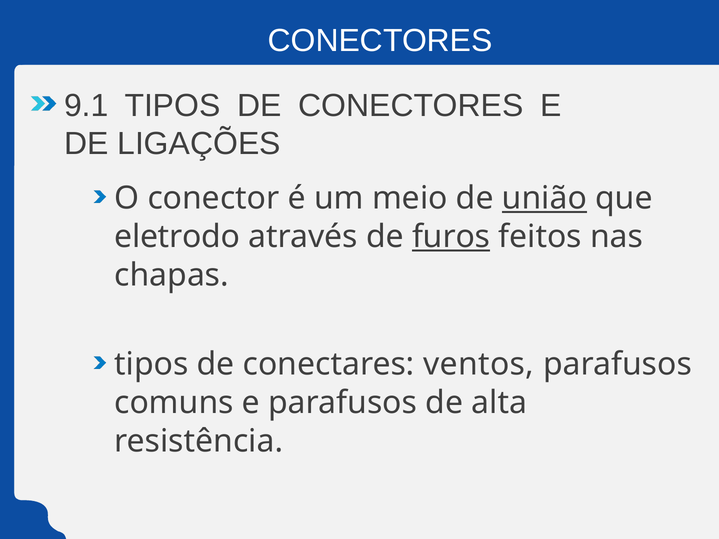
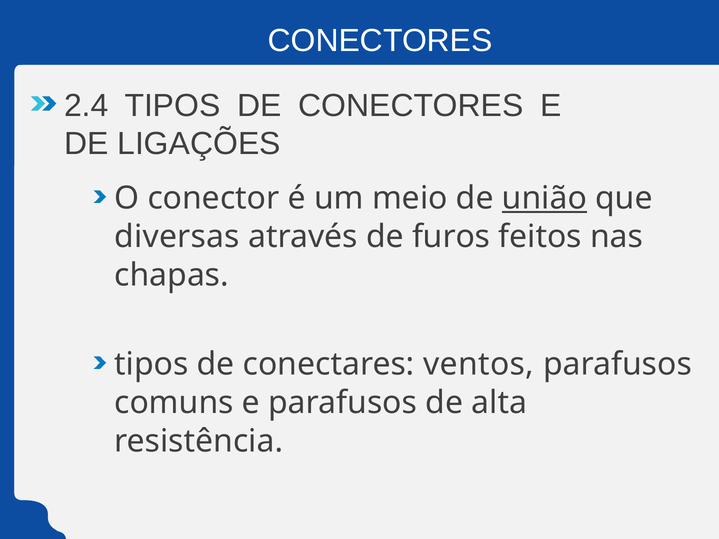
9.1: 9.1 -> 2.4
eletrodo: eletrodo -> diversas
furos underline: present -> none
